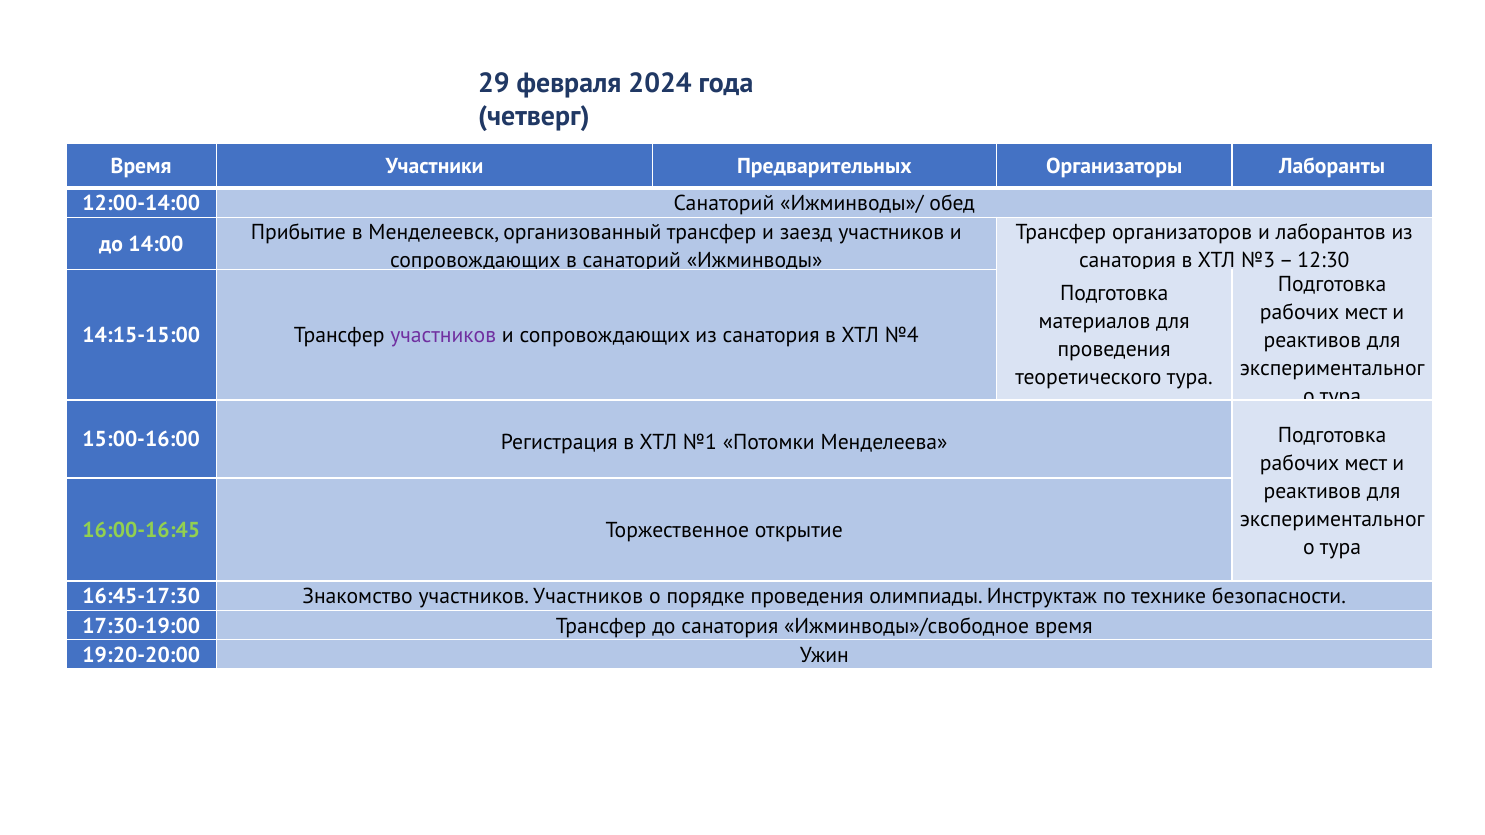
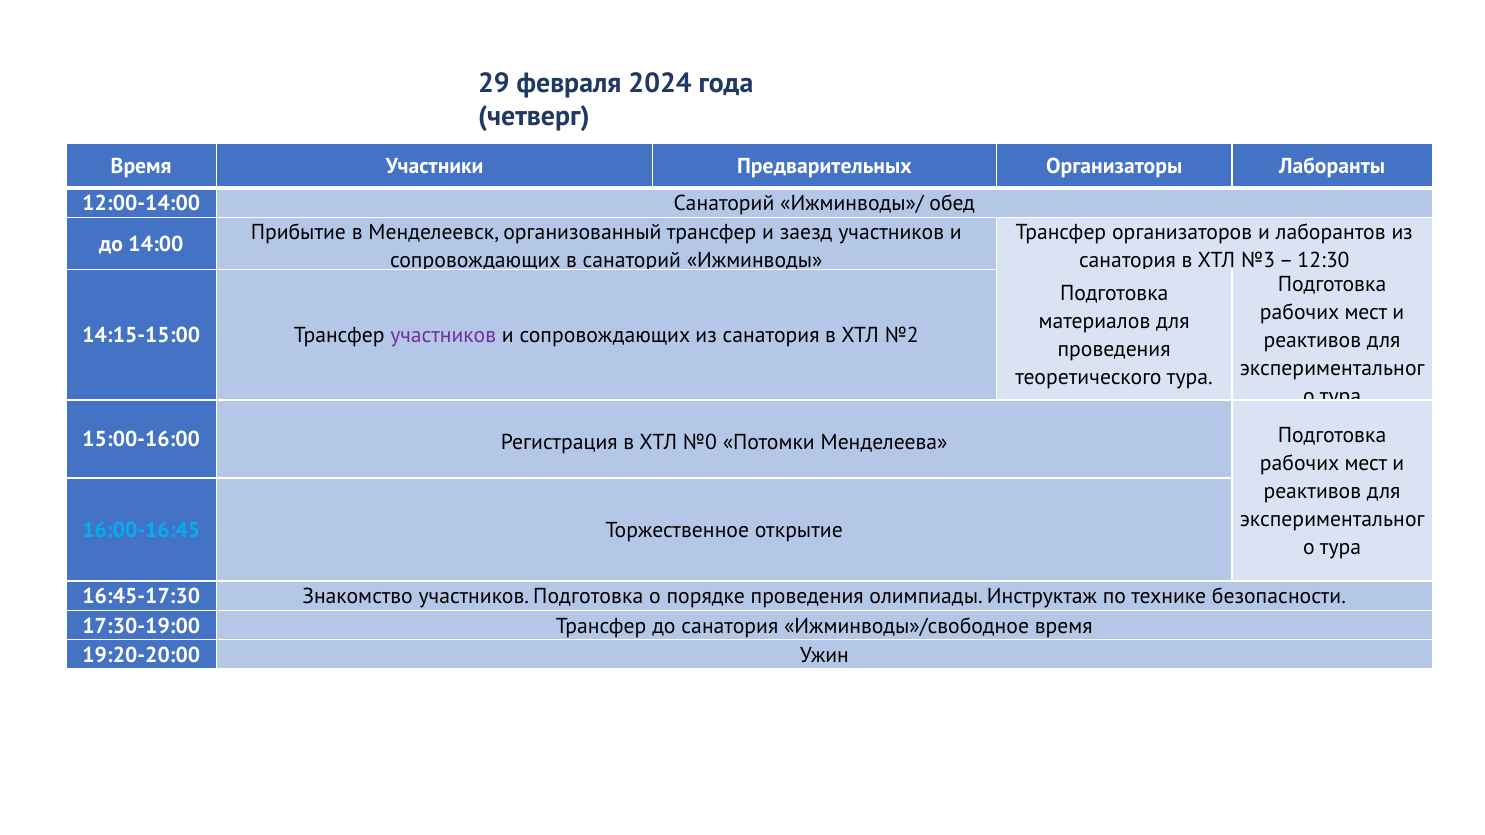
№4: №4 -> №2
№1: №1 -> №0
16:00-16:45 colour: light green -> light blue
участников Участников: Участников -> Подготовка
